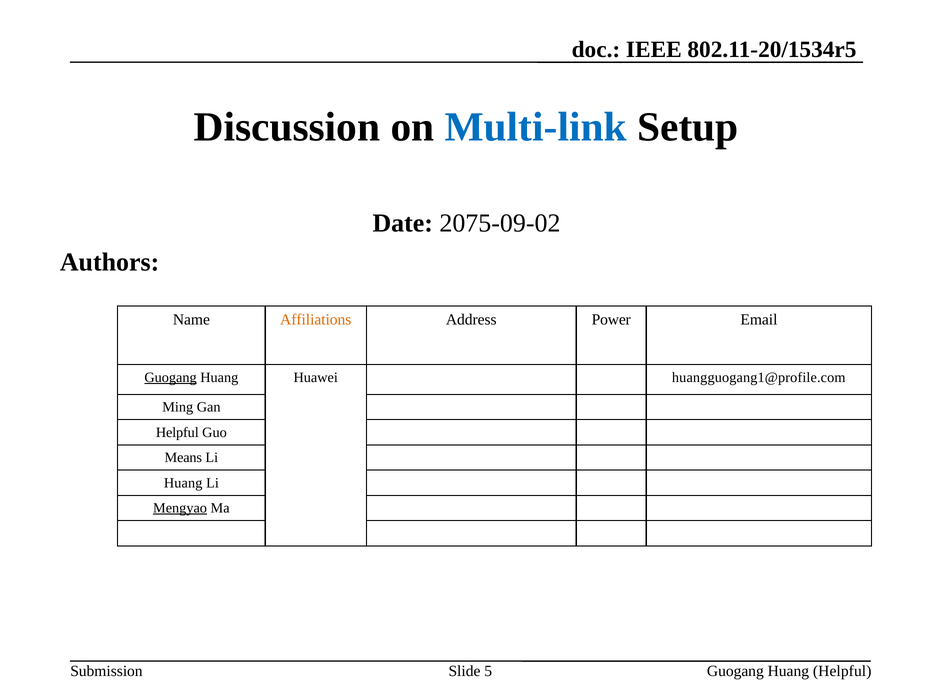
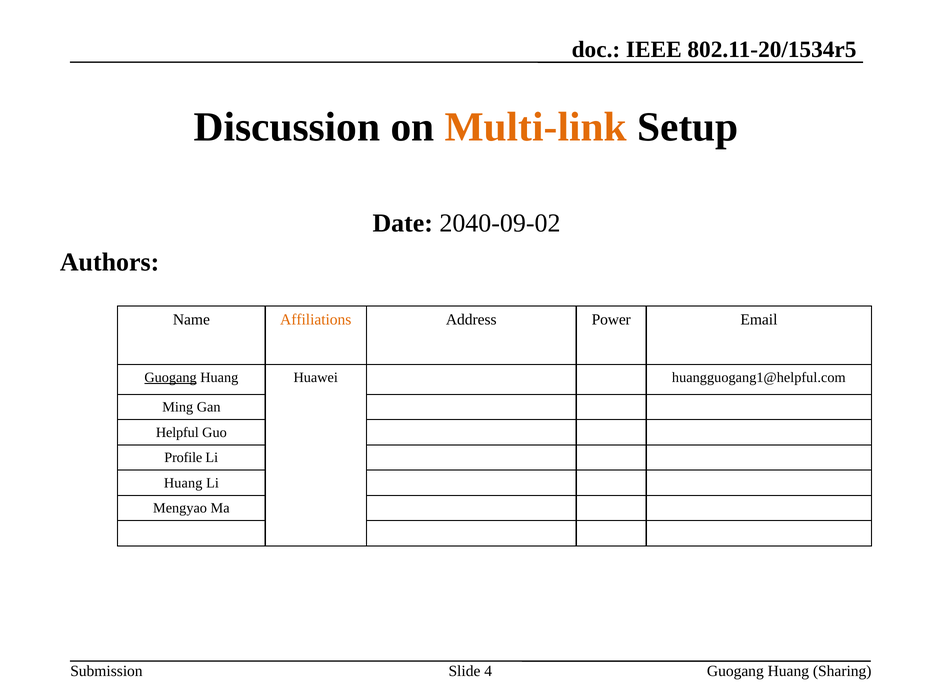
Multi-link colour: blue -> orange
2075-09-02: 2075-09-02 -> 2040-09-02
huangguogang1@profile.com: huangguogang1@profile.com -> huangguogang1@helpful.com
Means: Means -> Profile
Mengyao underline: present -> none
5: 5 -> 4
Huang Helpful: Helpful -> Sharing
